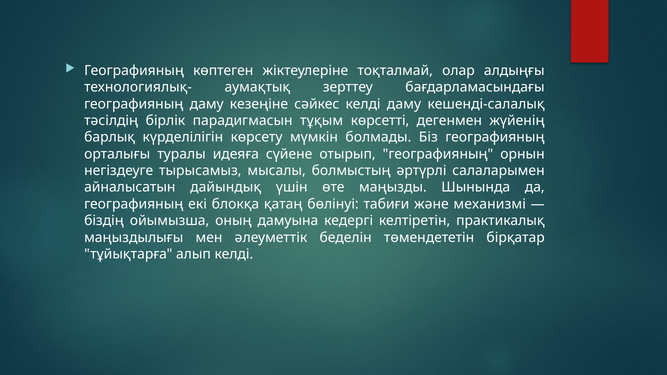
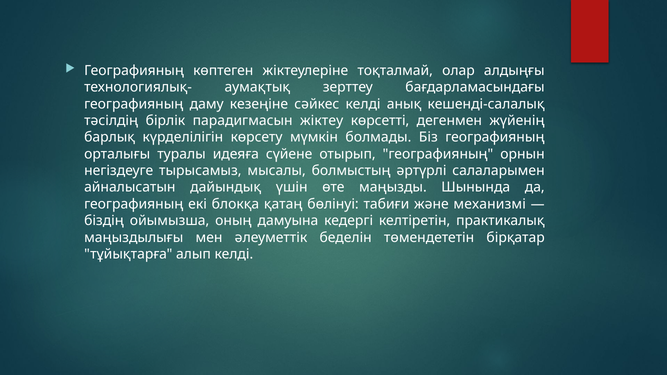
келді даму: даму -> анық
тұқым: тұқым -> жіктеу
